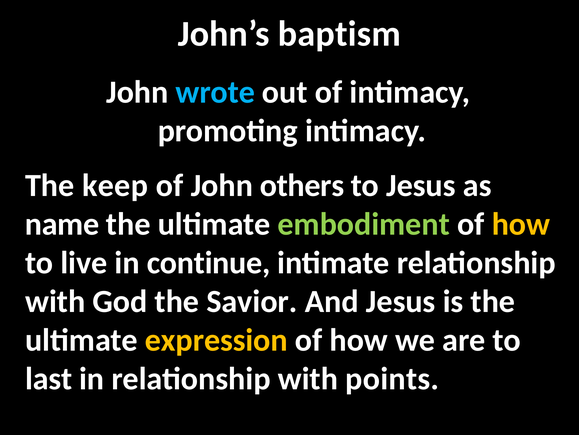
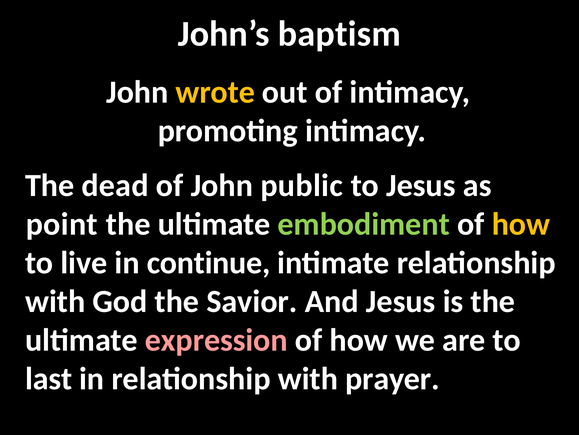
wrote colour: light blue -> yellow
keep: keep -> dead
others: others -> public
name: name -> point
expression colour: yellow -> pink
points: points -> prayer
